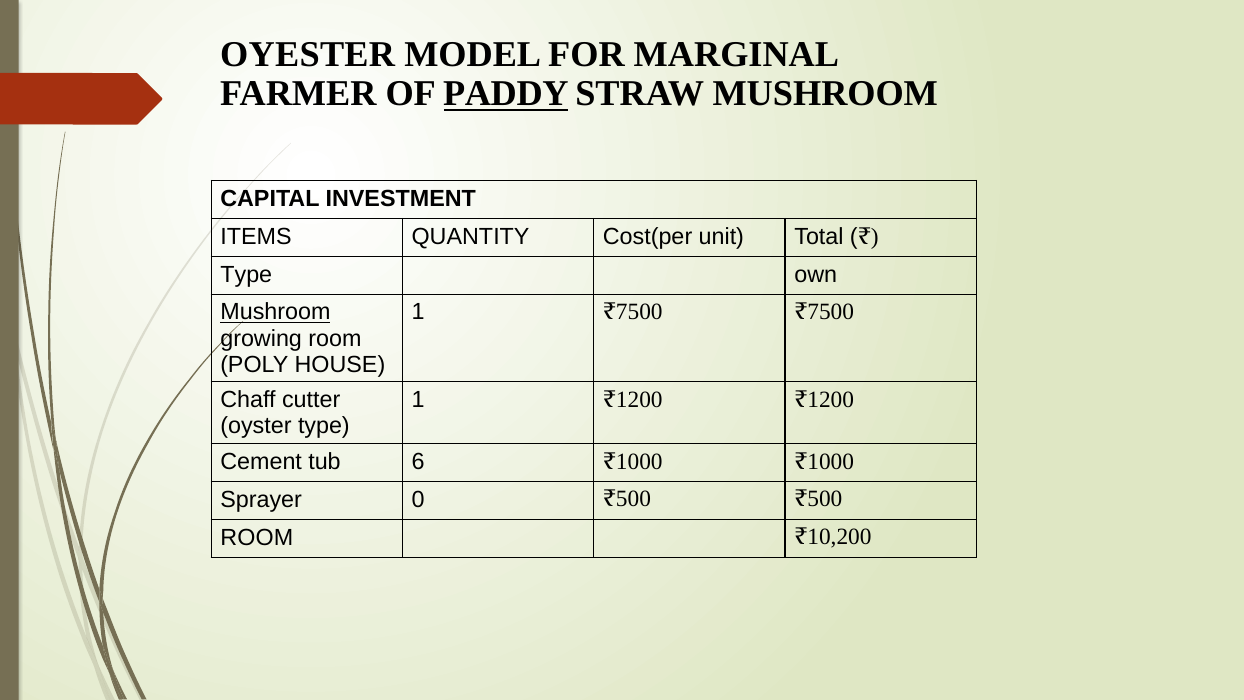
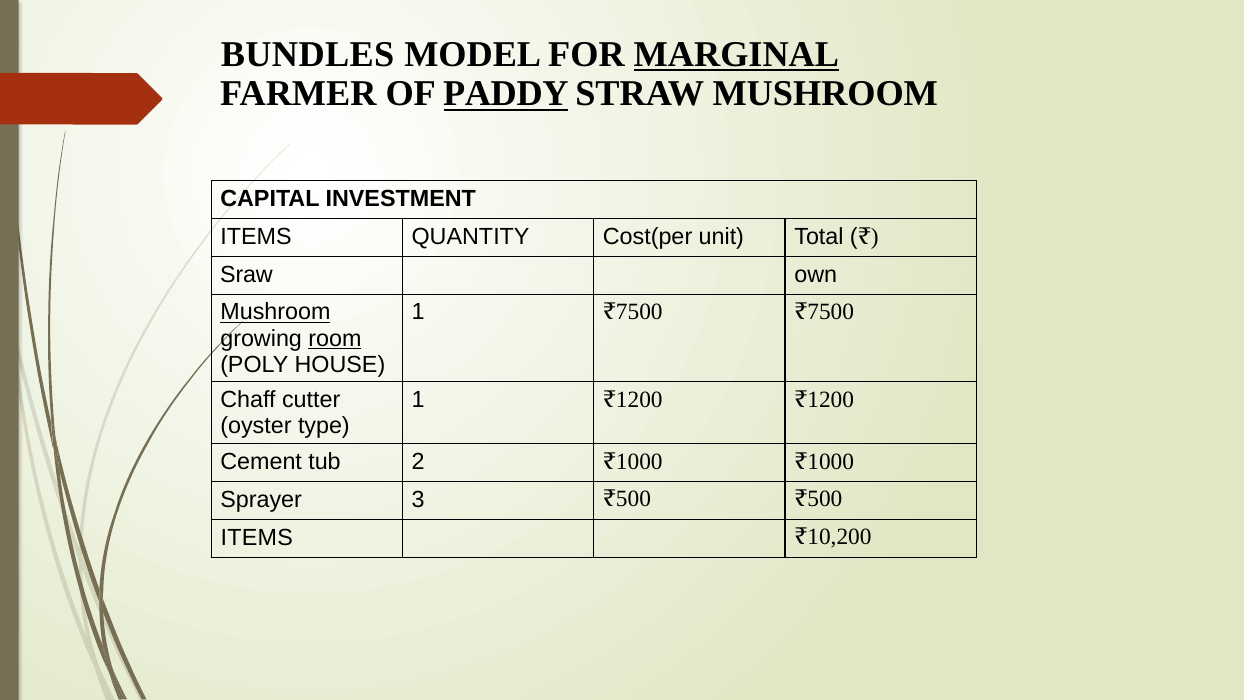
OYESTER: OYESTER -> BUNDLES
MARGINAL underline: none -> present
Type at (246, 274): Type -> Sraw
room at (335, 338) underline: none -> present
6: 6 -> 2
0: 0 -> 3
ROOM at (257, 537): ROOM -> ITEMS
